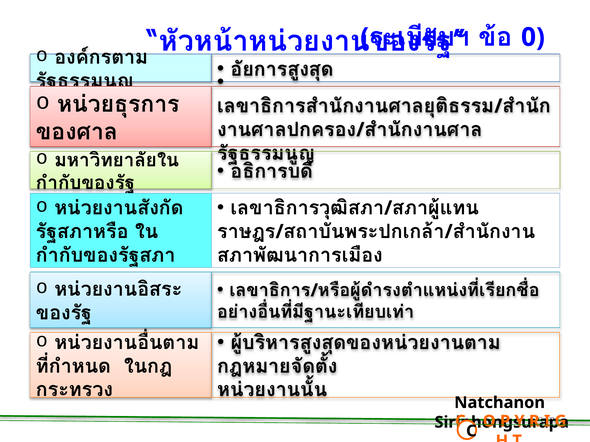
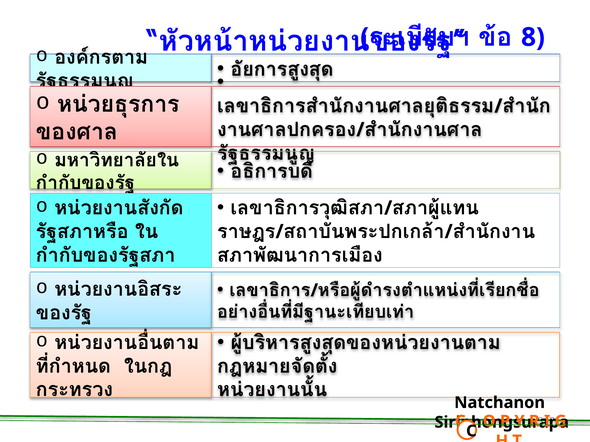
0: 0 -> 8
